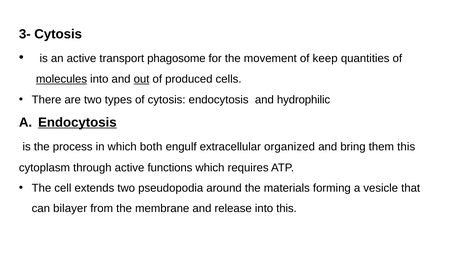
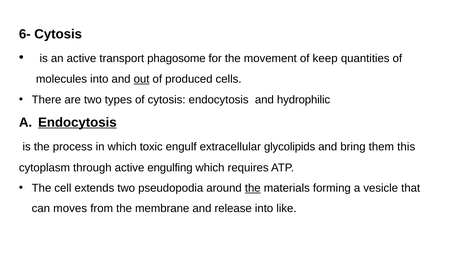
3-: 3- -> 6-
molecules underline: present -> none
both: both -> toxic
organized: organized -> glycolipids
functions: functions -> engulfing
the at (253, 188) underline: none -> present
bilayer: bilayer -> moves
into this: this -> like
